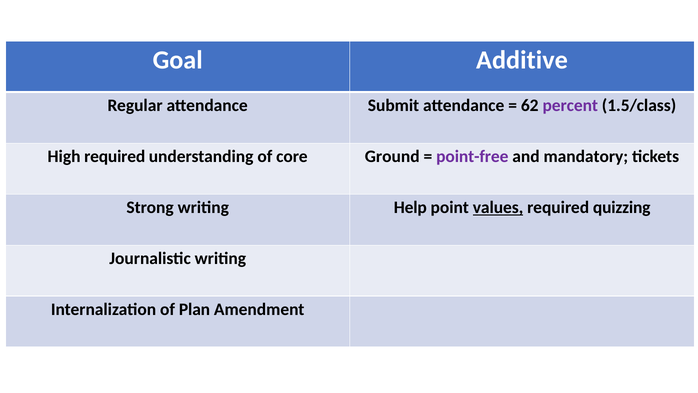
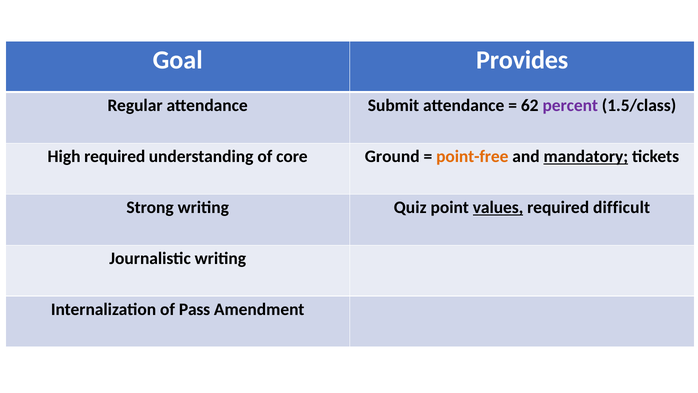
Additive: Additive -> Provides
point-free colour: purple -> orange
mandatory underline: none -> present
Help: Help -> Quiz
quizzing: quizzing -> difficult
Plan: Plan -> Pass
